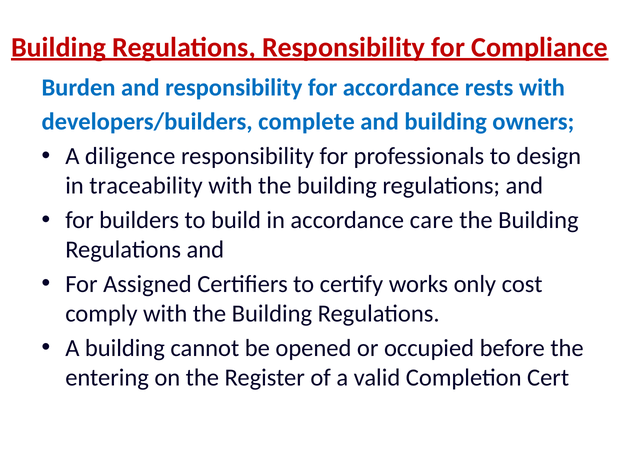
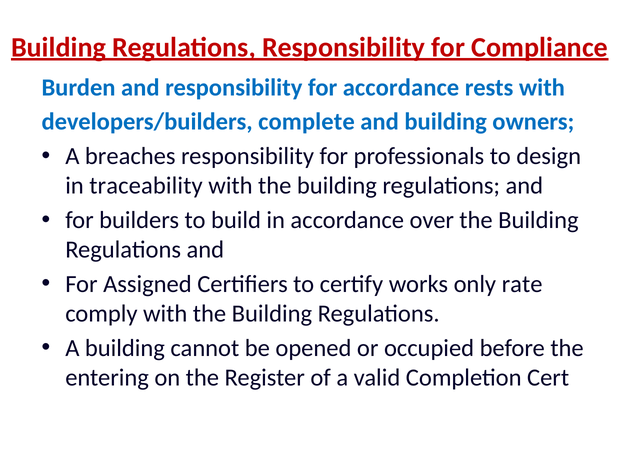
diligence: diligence -> breaches
care: care -> over
cost: cost -> rate
